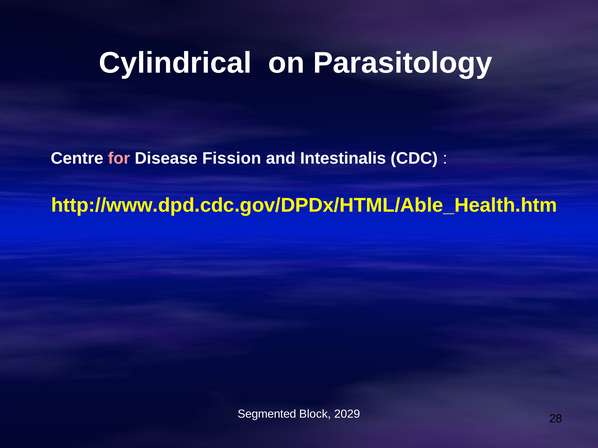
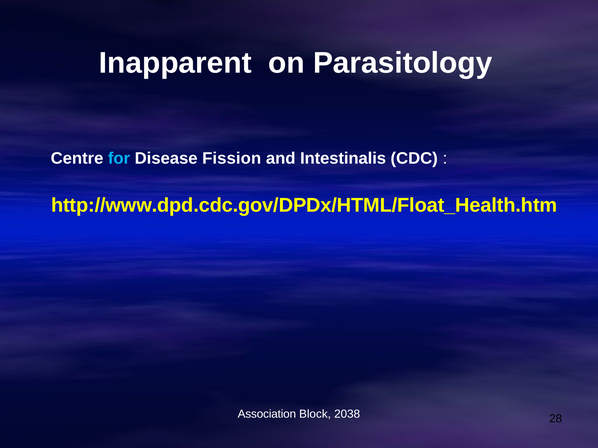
Cylindrical: Cylindrical -> Inapparent
for colour: pink -> light blue
http://www.dpd.cdc.gov/DPDx/HTML/Able_Health.htm: http://www.dpd.cdc.gov/DPDx/HTML/Able_Health.htm -> http://www.dpd.cdc.gov/DPDx/HTML/Float_Health.htm
Segmented: Segmented -> Association
2029: 2029 -> 2038
